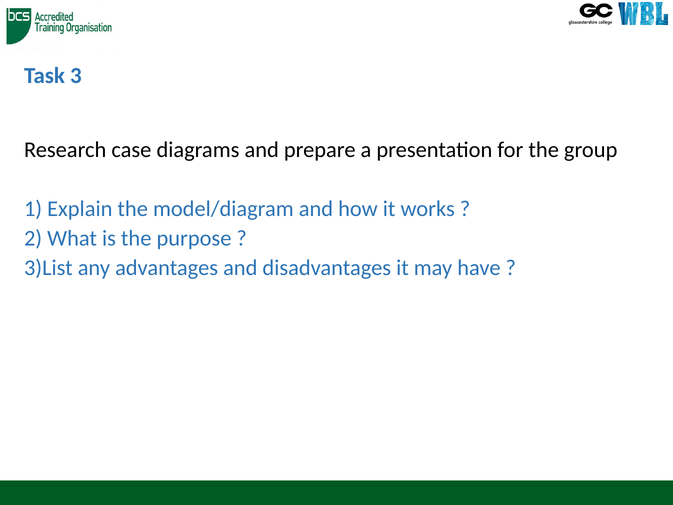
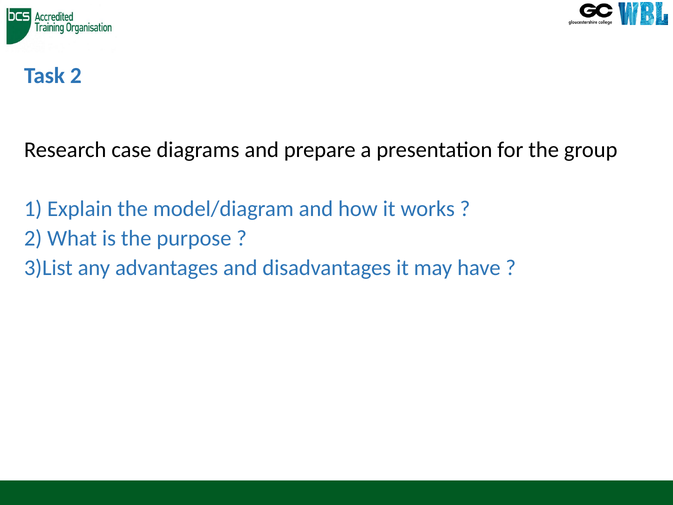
Task 3: 3 -> 2
